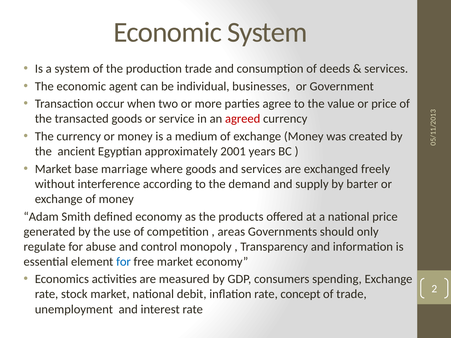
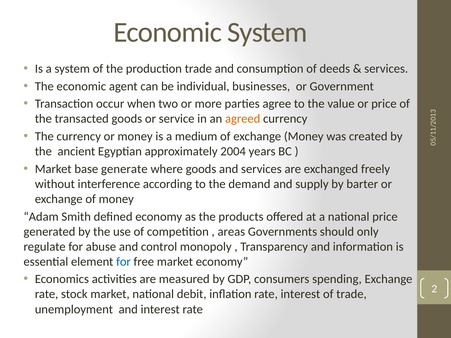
agreed colour: red -> orange
2001: 2001 -> 2004
marriage: marriage -> generate
rate concept: concept -> interest
